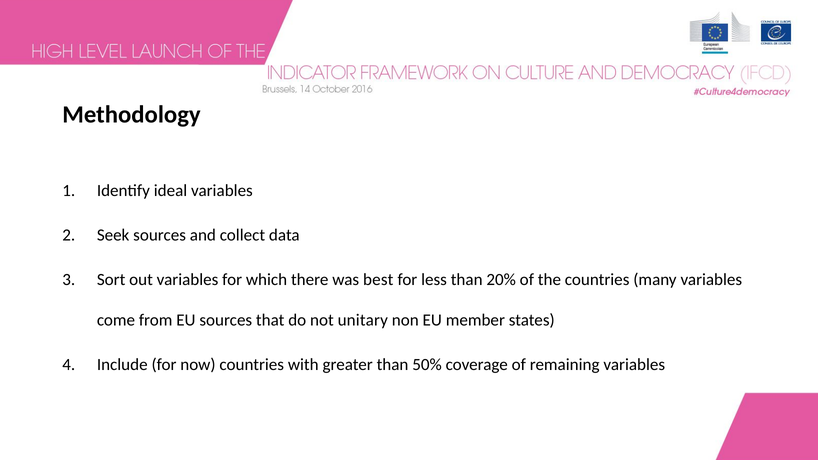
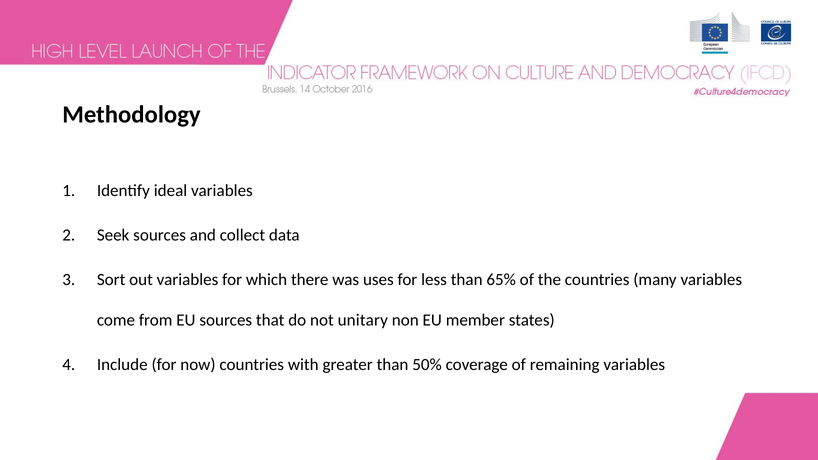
best: best -> uses
20%: 20% -> 65%
